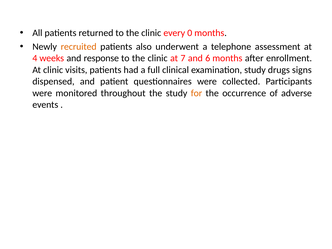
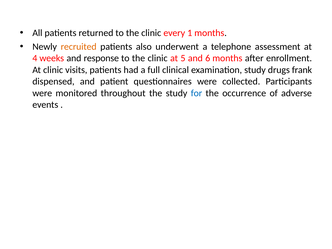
0: 0 -> 1
7: 7 -> 5
signs: signs -> frank
for colour: orange -> blue
